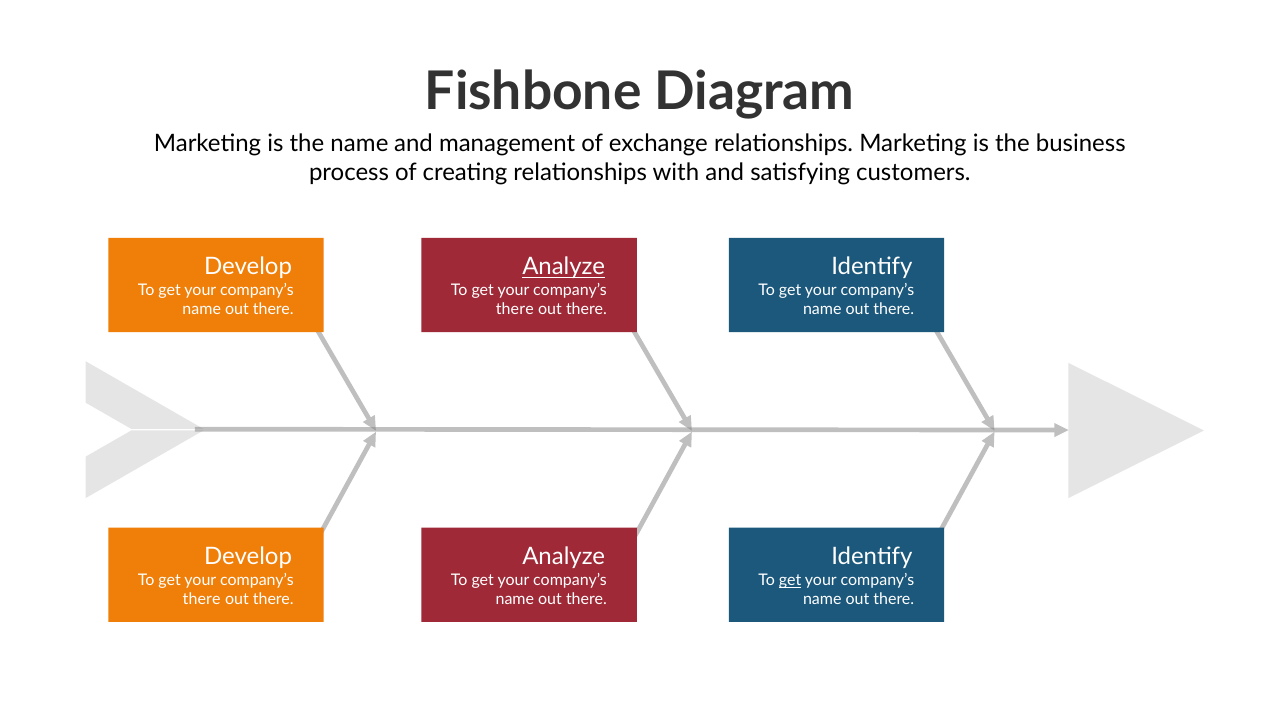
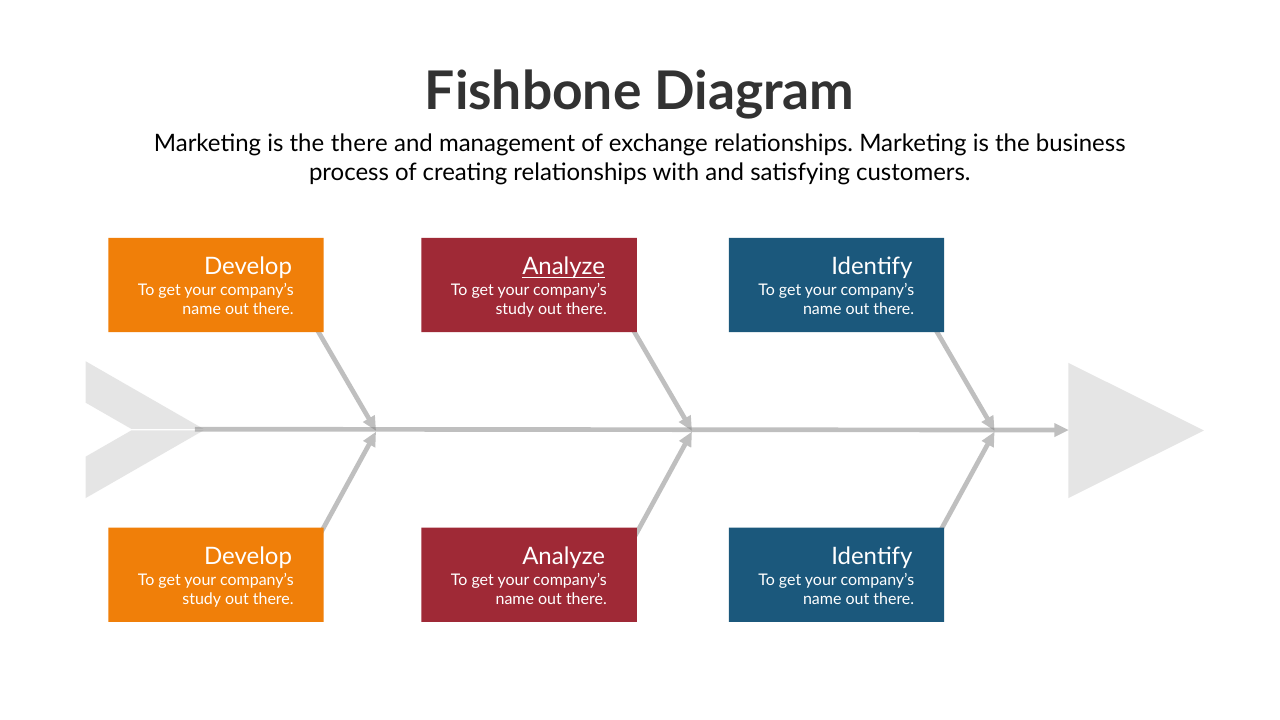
the name: name -> there
there at (515, 310): there -> study
get at (790, 580) underline: present -> none
there at (202, 599): there -> study
